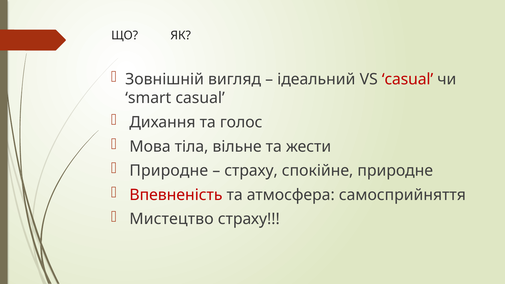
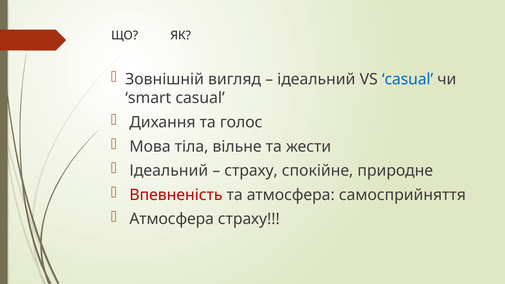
casual at (408, 79) colour: red -> blue
Природне at (169, 171): Природне -> Ідеальний
Мистецтво at (171, 219): Мистецтво -> Атмосфера
